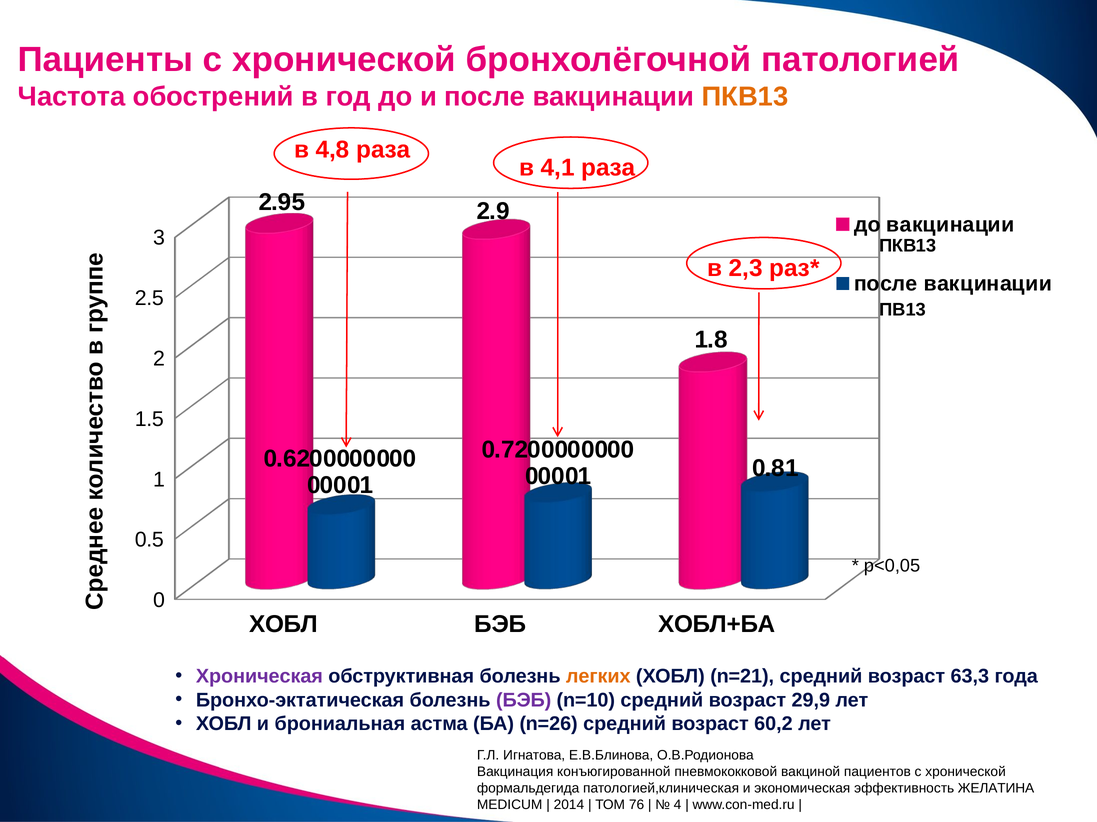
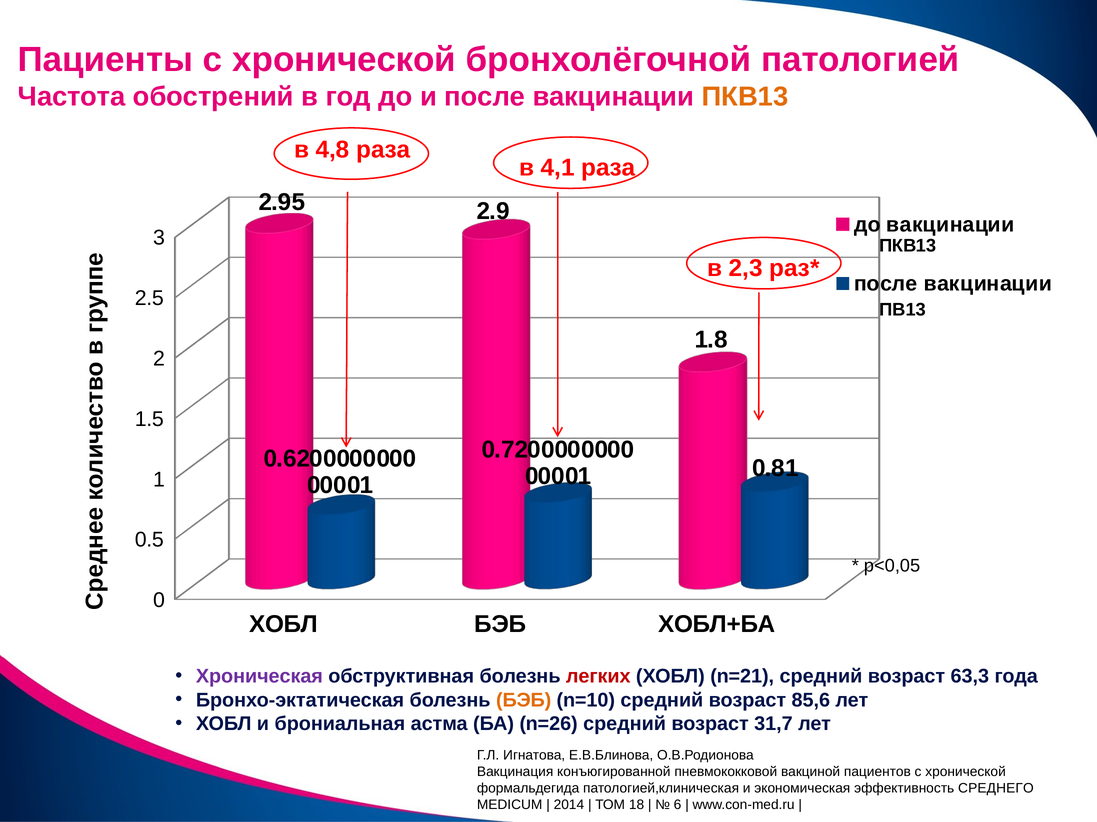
легких colour: orange -> red
БЭБ at (524, 701) colour: purple -> orange
29,9: 29,9 -> 85,6
60,2: 60,2 -> 31,7
ЖЕЛАТИНА: ЖЕЛАТИНА -> СРЕДНЕГО
76: 76 -> 18
4: 4 -> 6
